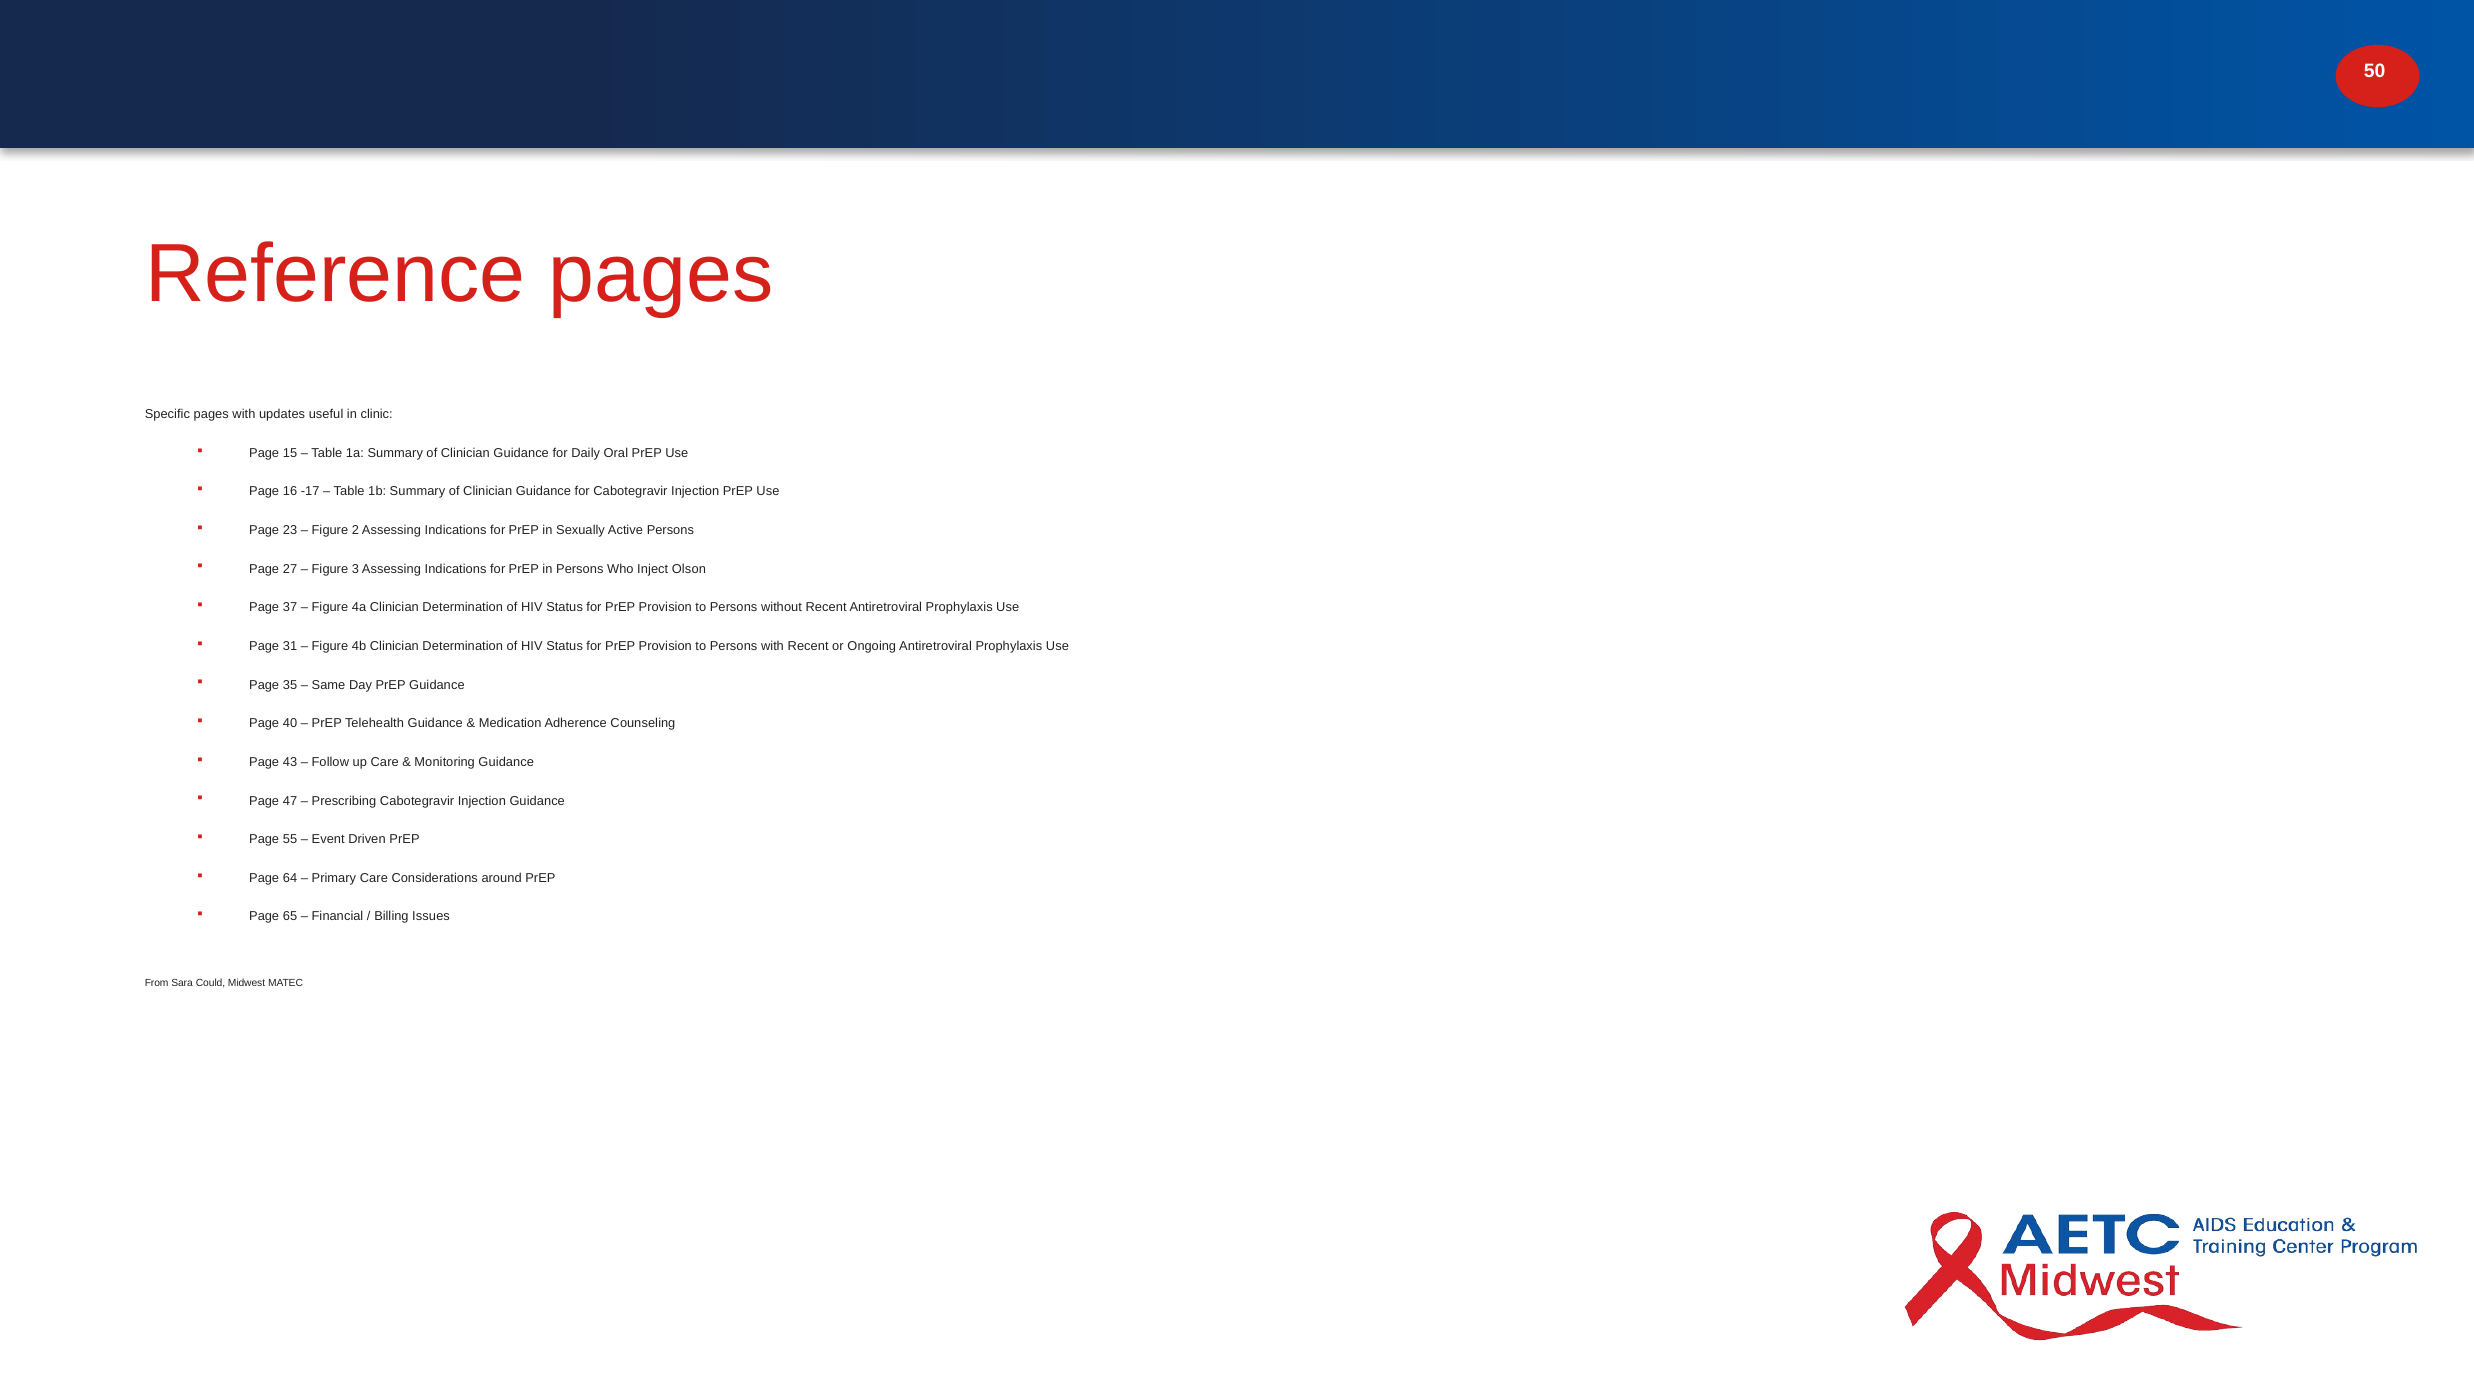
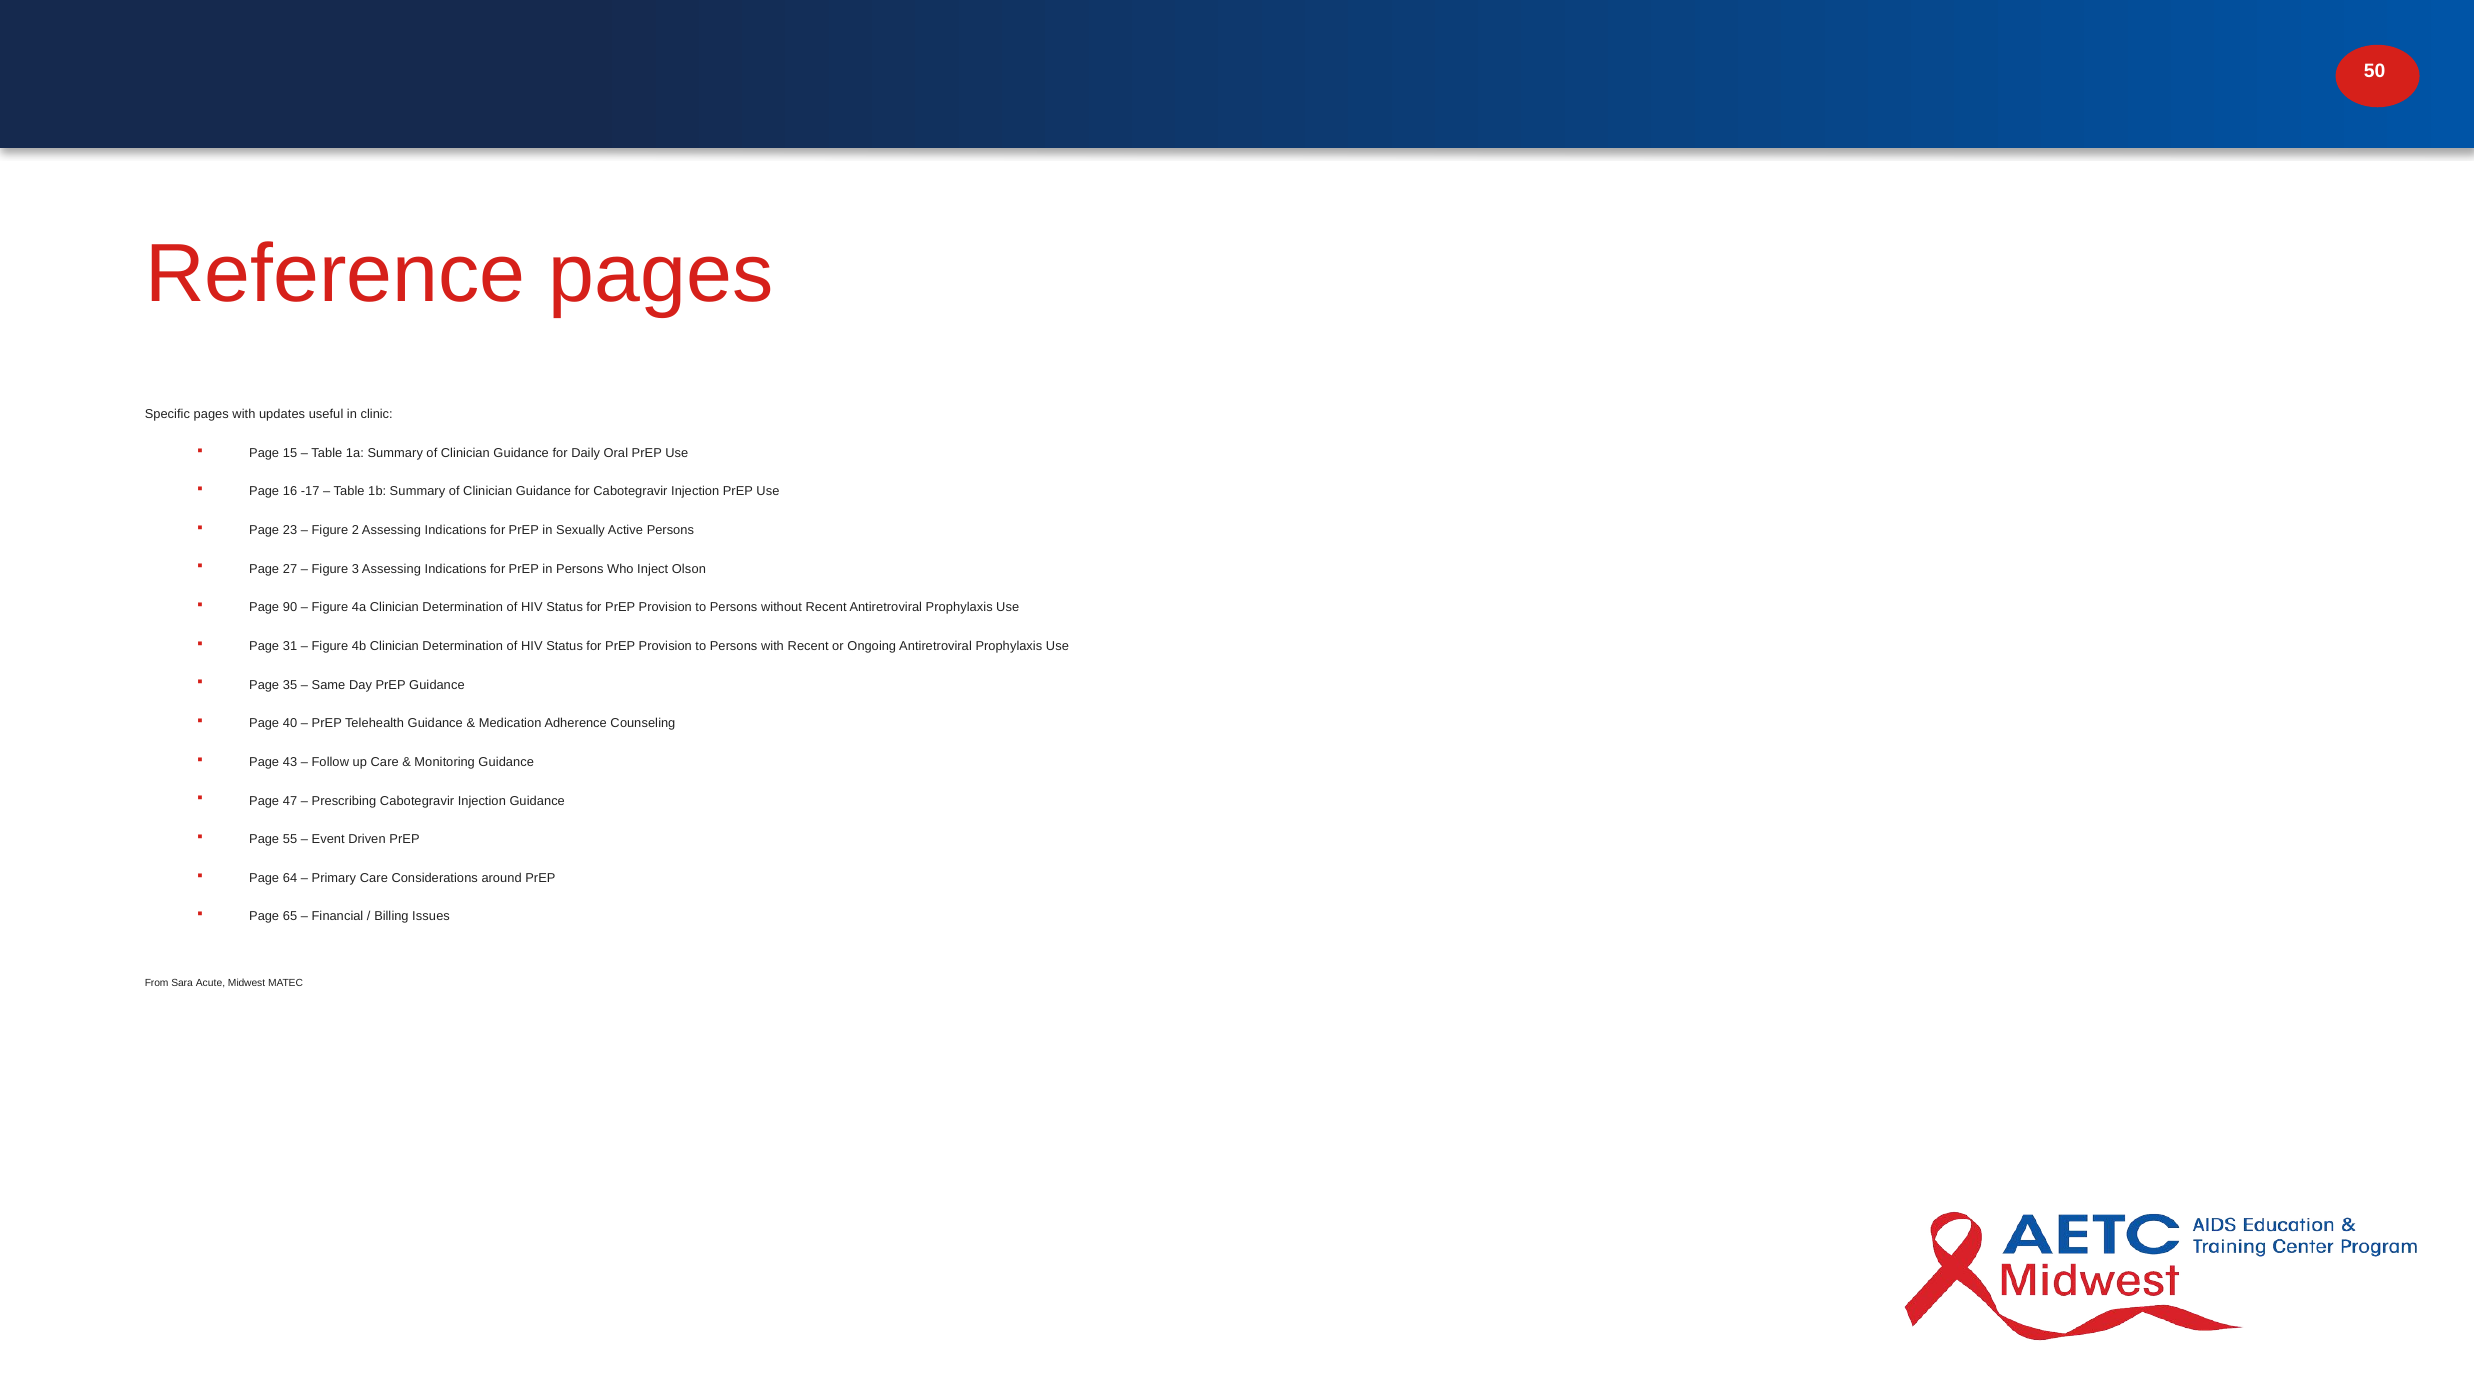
37: 37 -> 90
Could: Could -> Acute
